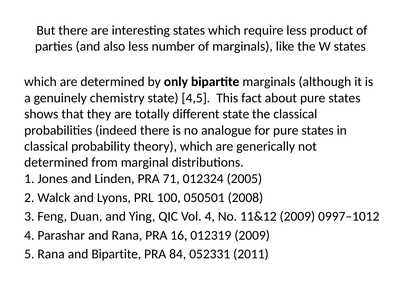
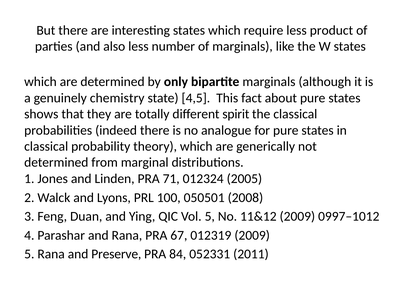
different state: state -> spirit
Vol 4: 4 -> 5
16: 16 -> 67
and Bipartite: Bipartite -> Preserve
